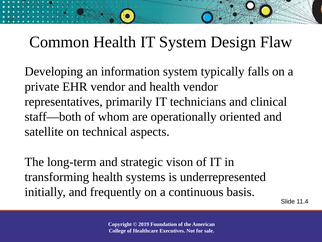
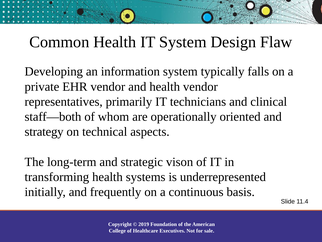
satellite: satellite -> strategy
